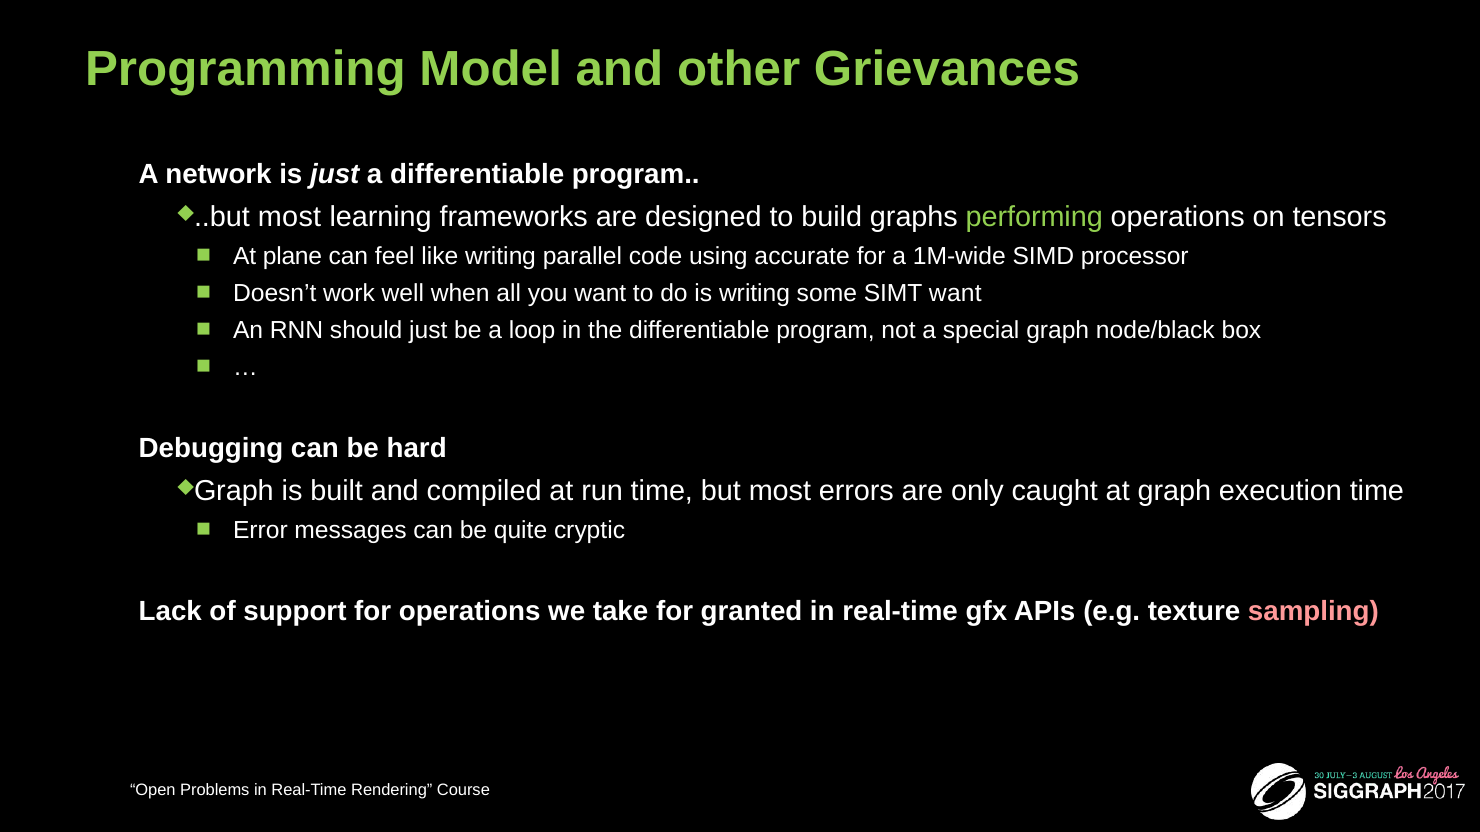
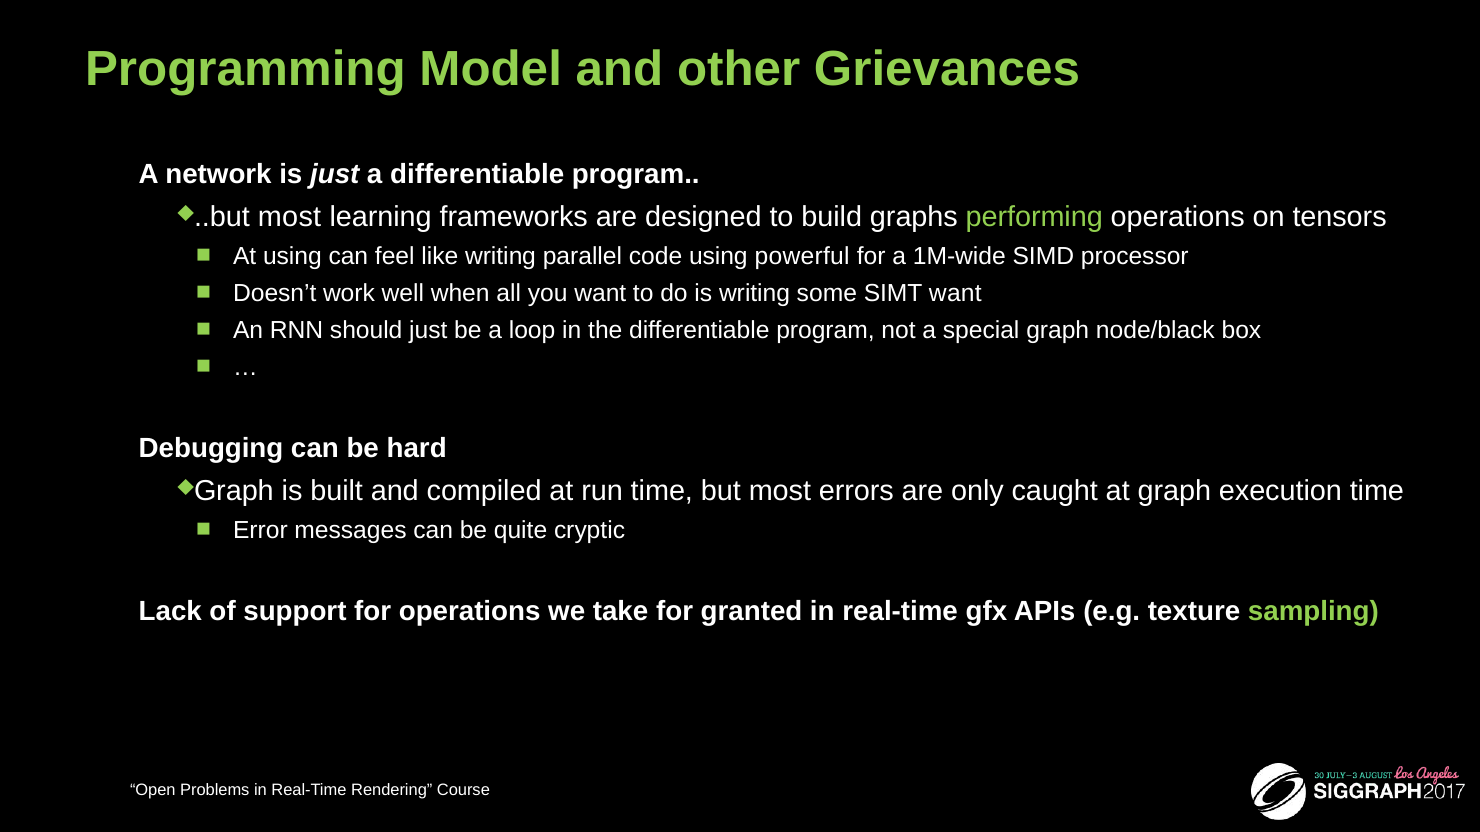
At plane: plane -> using
accurate: accurate -> powerful
sampling colour: pink -> light green
